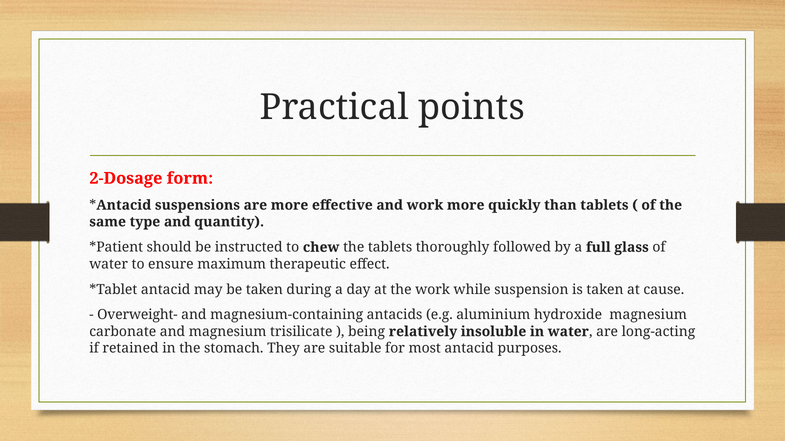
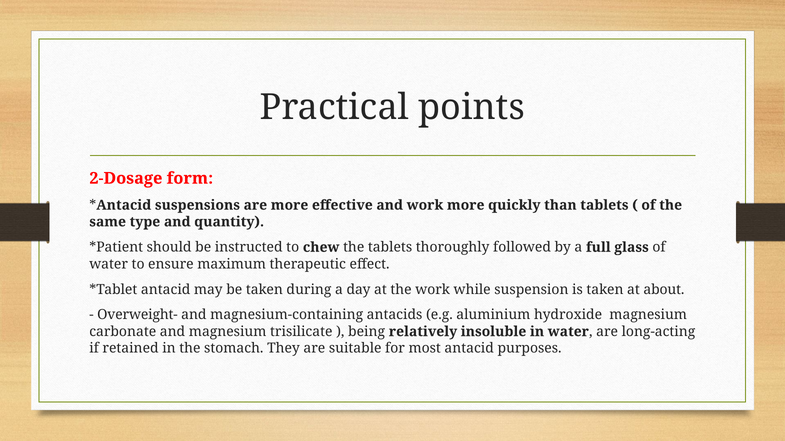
cause: cause -> about
